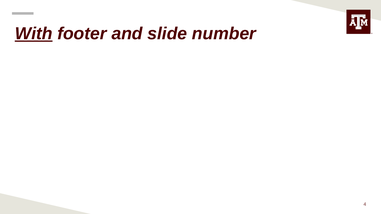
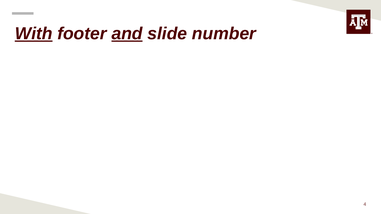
and underline: none -> present
